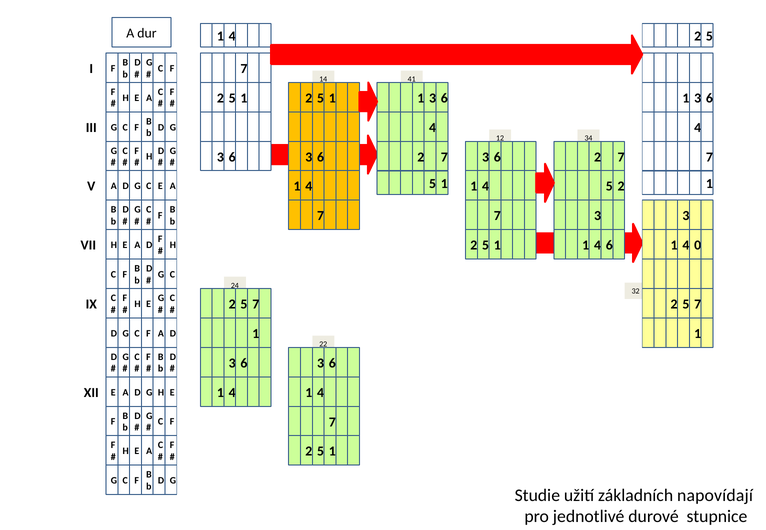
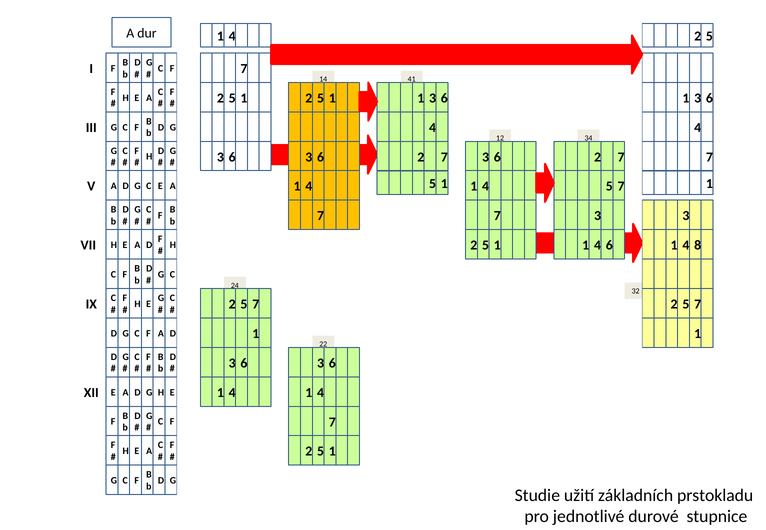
2 at (621, 187): 2 -> 7
0: 0 -> 8
napovídají: napovídají -> prstokladu
